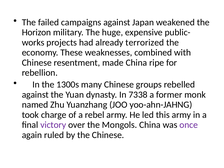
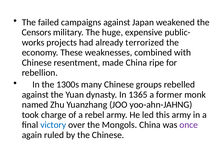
Horizon: Horizon -> Censors
7338: 7338 -> 1365
victory colour: purple -> blue
